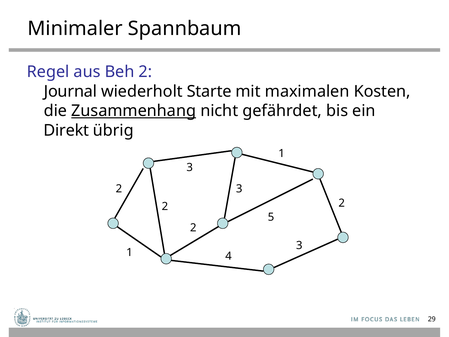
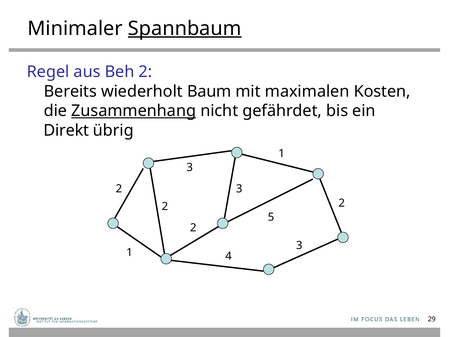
Spannbaum underline: none -> present
Journal: Journal -> Bereits
Starte: Starte -> Baum
